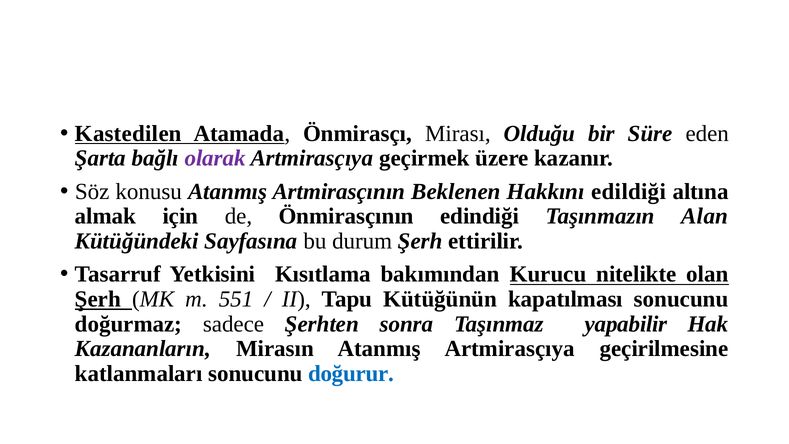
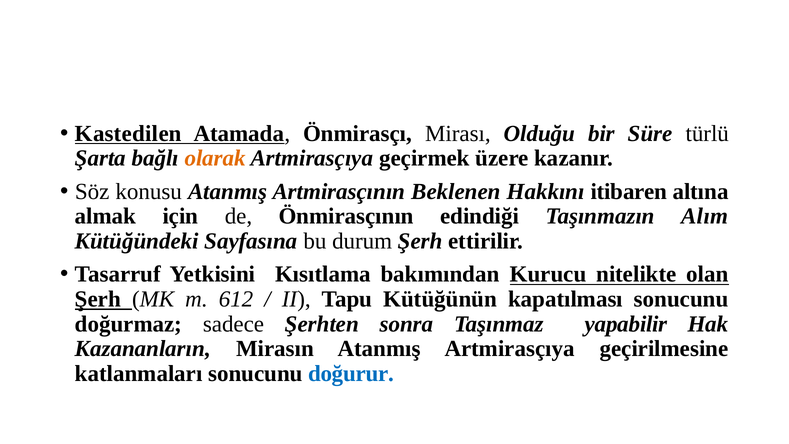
eden: eden -> türlü
olarak colour: purple -> orange
edildiği: edildiği -> itibaren
Alan: Alan -> Alım
551: 551 -> 612
